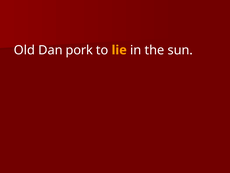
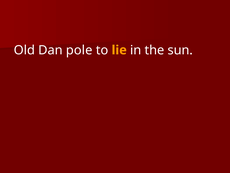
pork: pork -> pole
